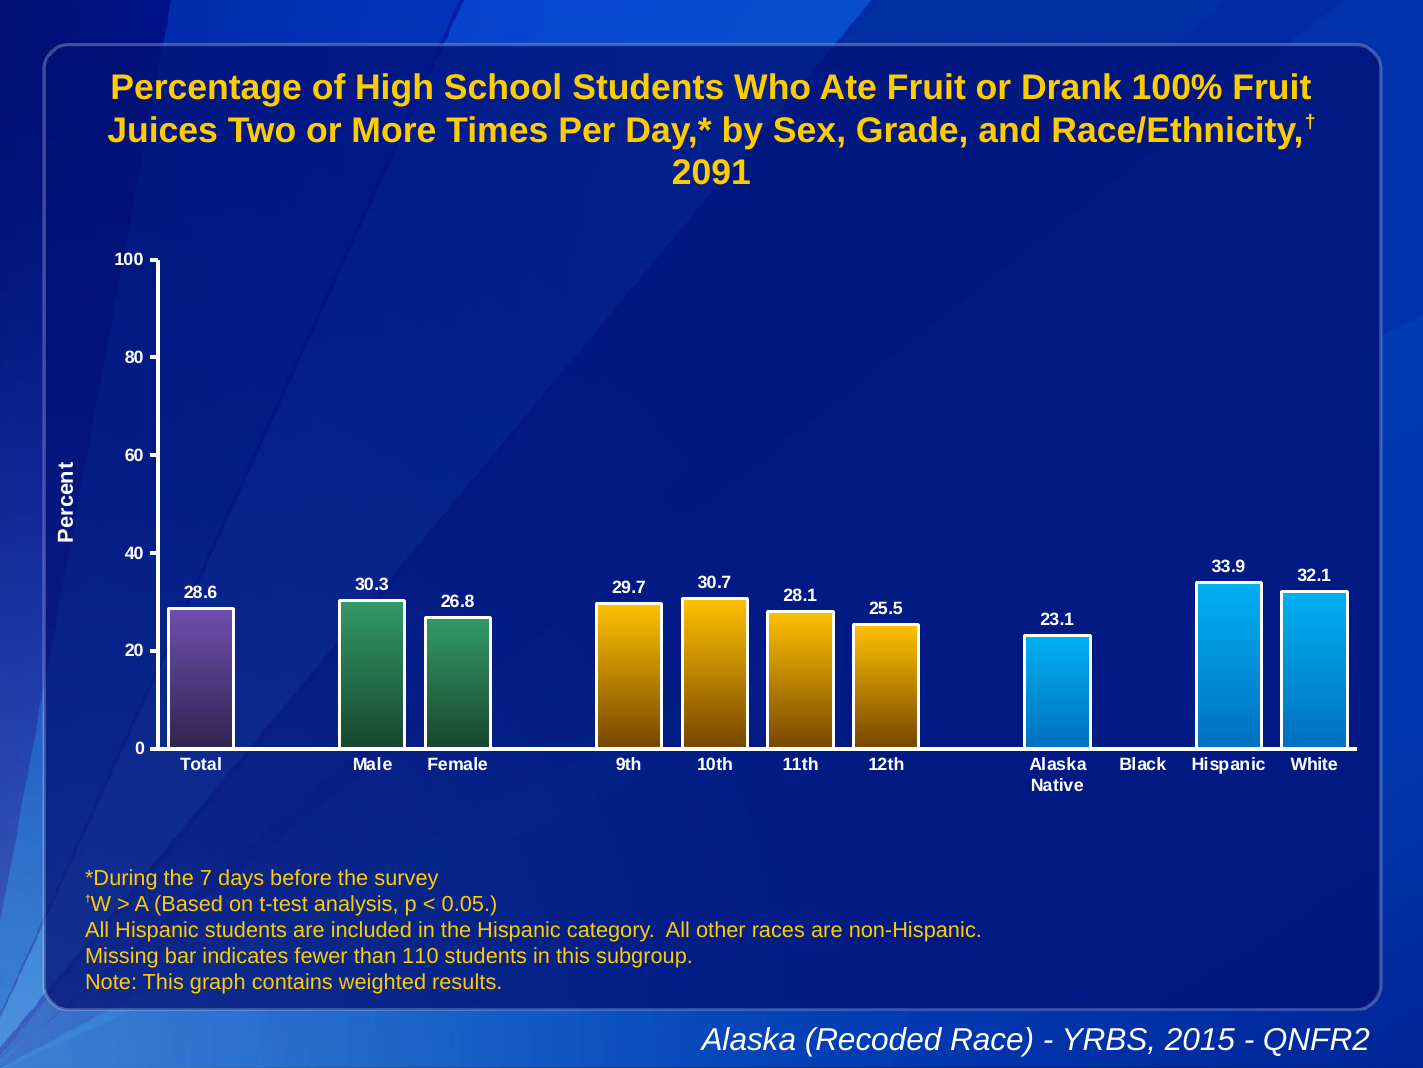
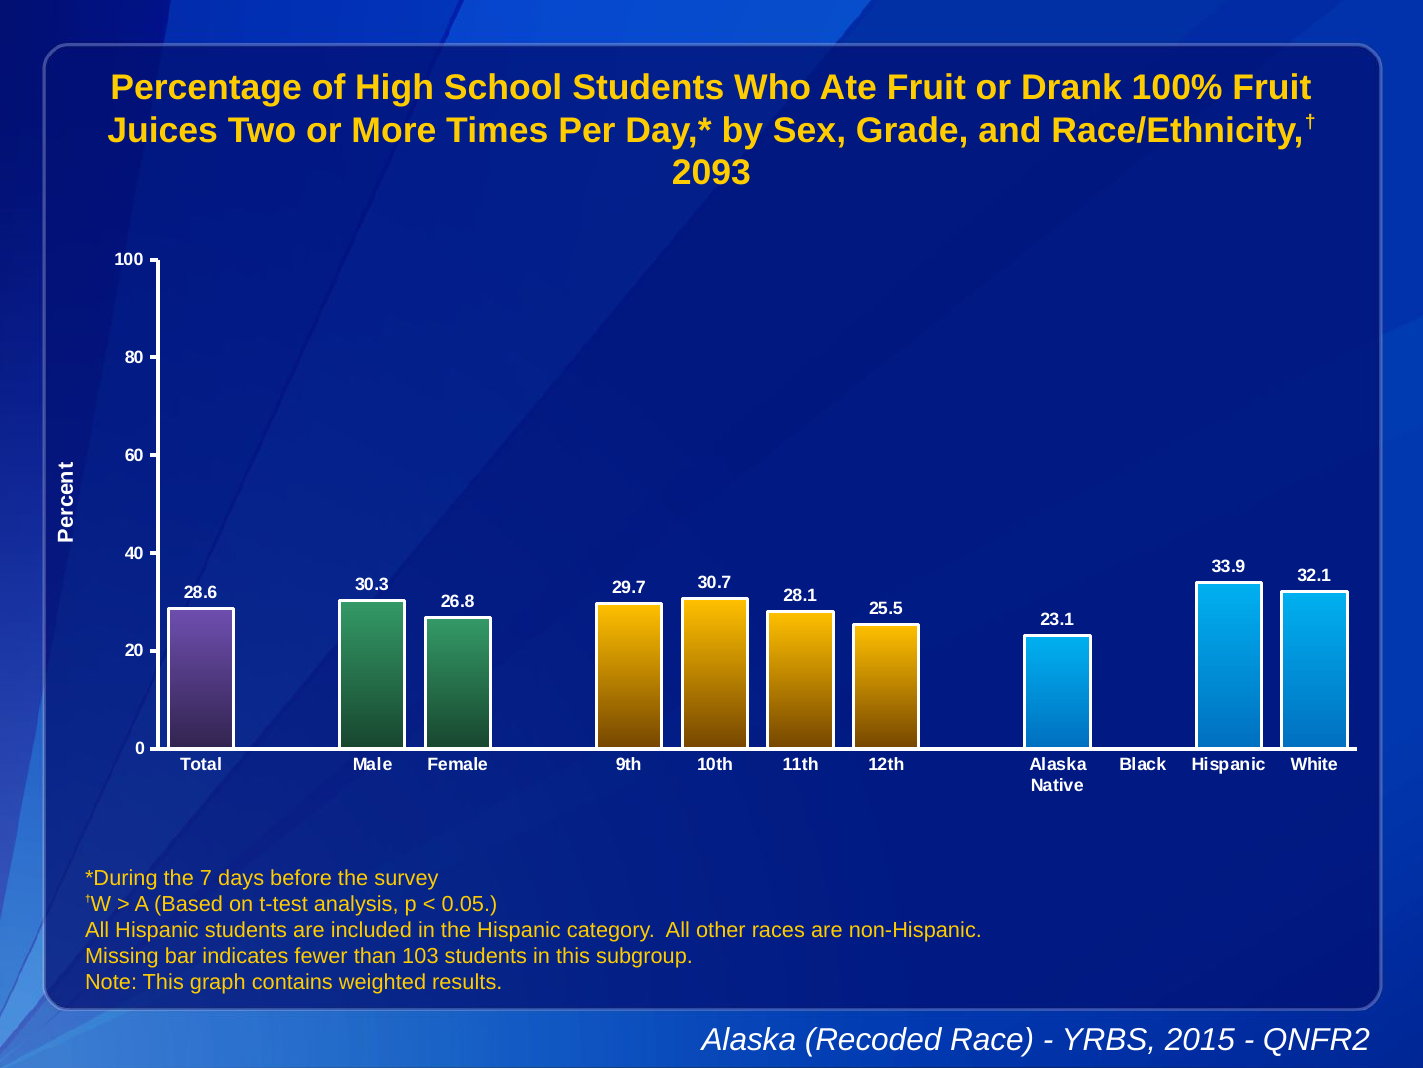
2091: 2091 -> 2093
110: 110 -> 103
